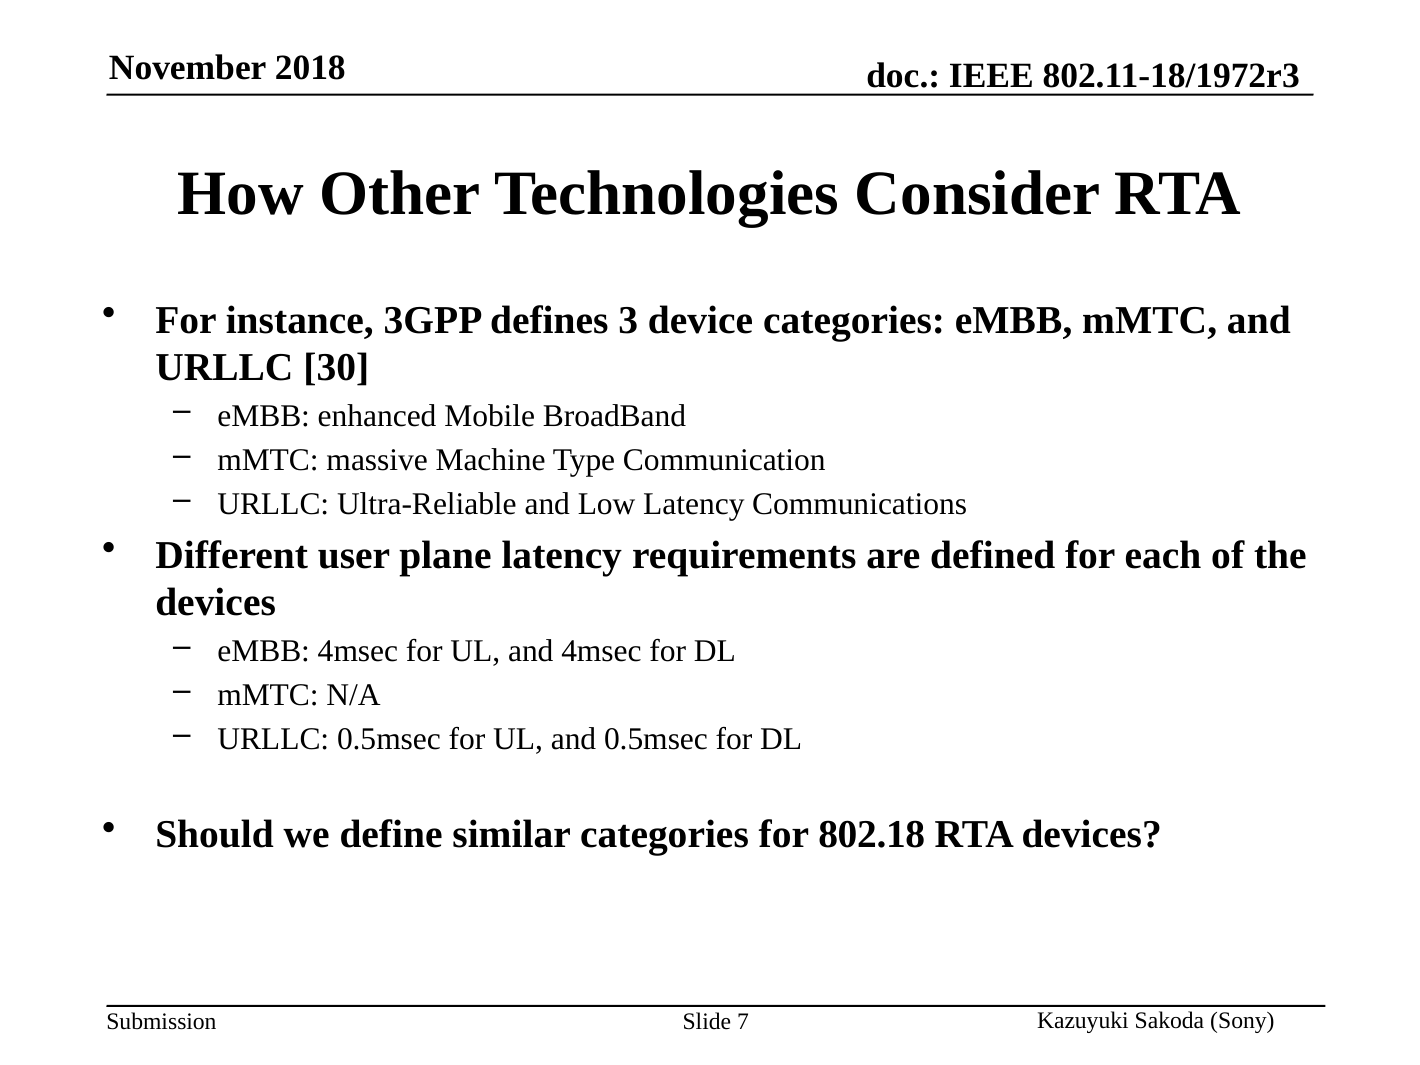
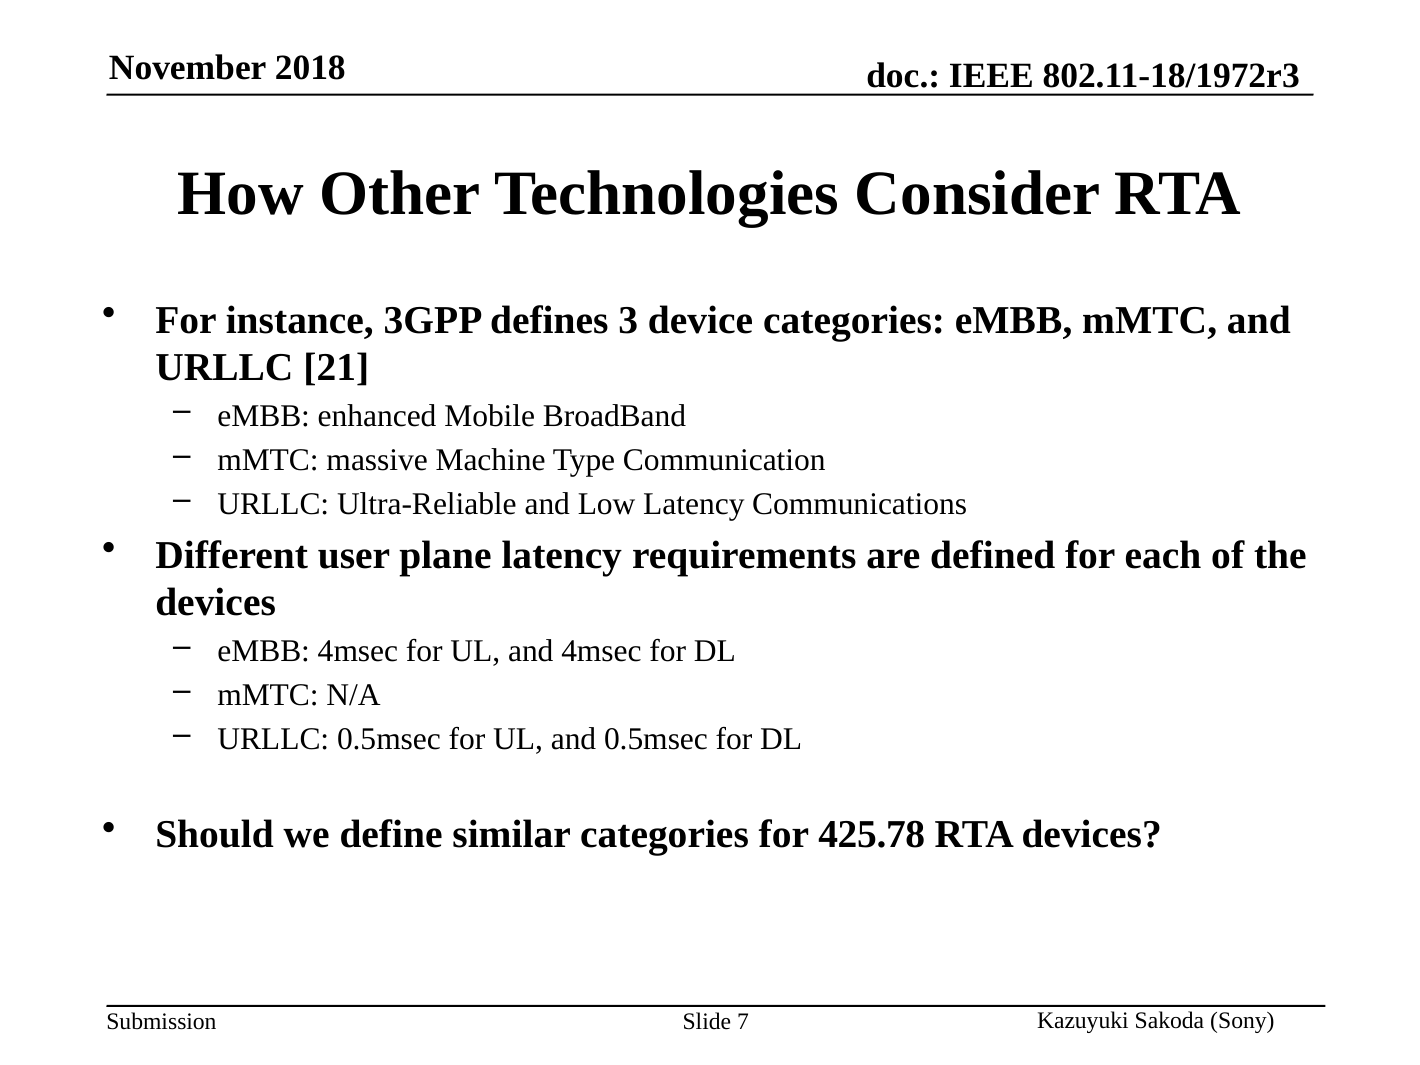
30: 30 -> 21
802.18: 802.18 -> 425.78
